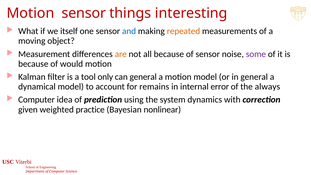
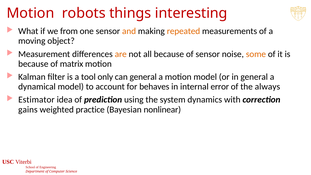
Motion sensor: sensor -> robots
itself: itself -> from
and colour: blue -> orange
some colour: purple -> orange
would: would -> matrix
remains: remains -> behaves
Computer at (37, 100): Computer -> Estimator
given: given -> gains
